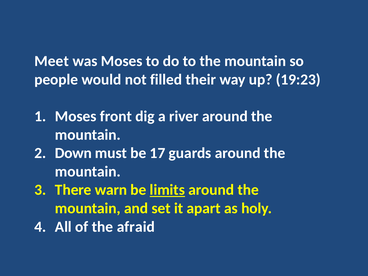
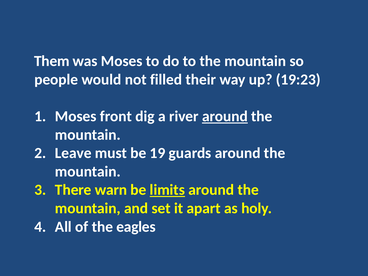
Meet: Meet -> Them
around at (225, 116) underline: none -> present
Down: Down -> Leave
17: 17 -> 19
afraid: afraid -> eagles
